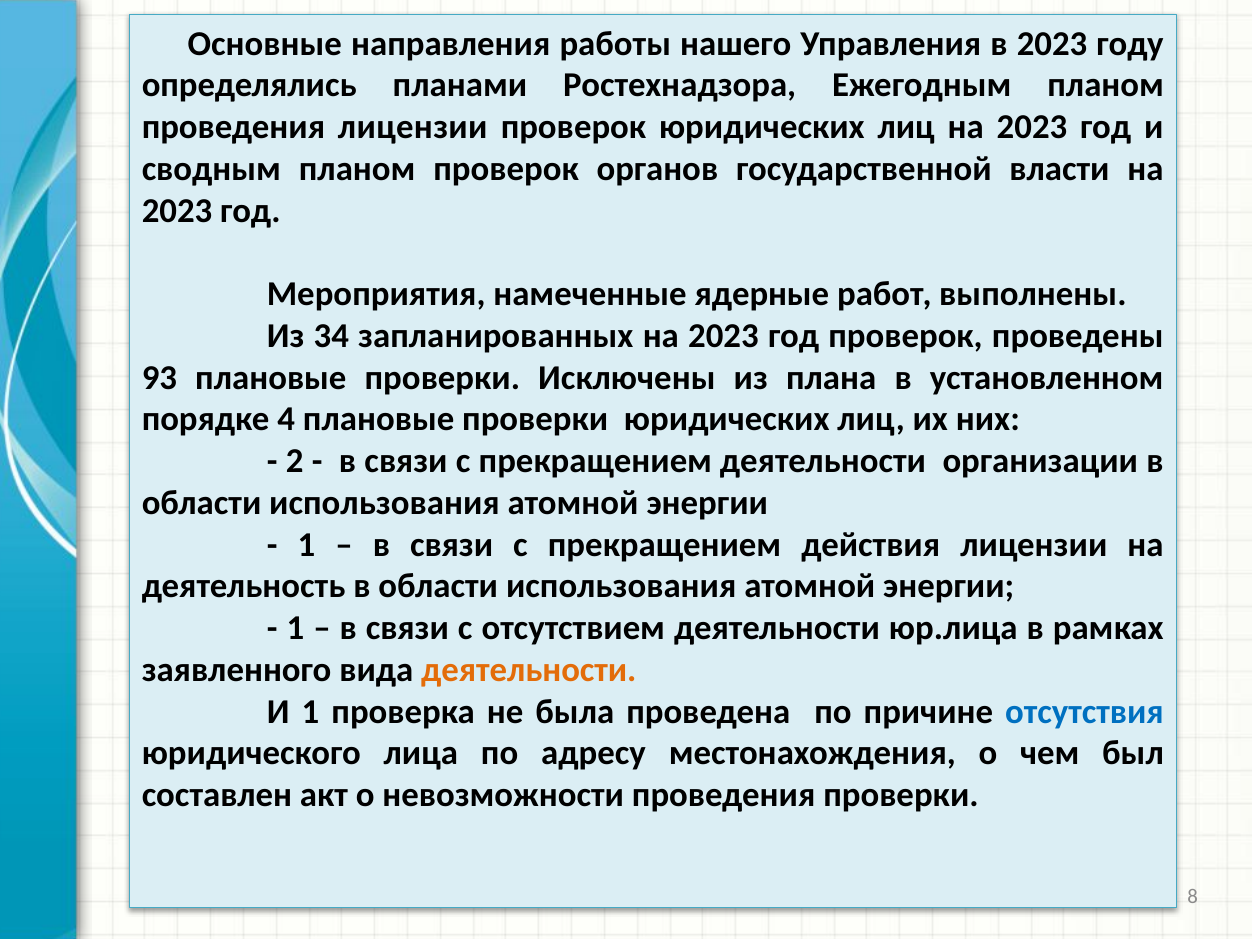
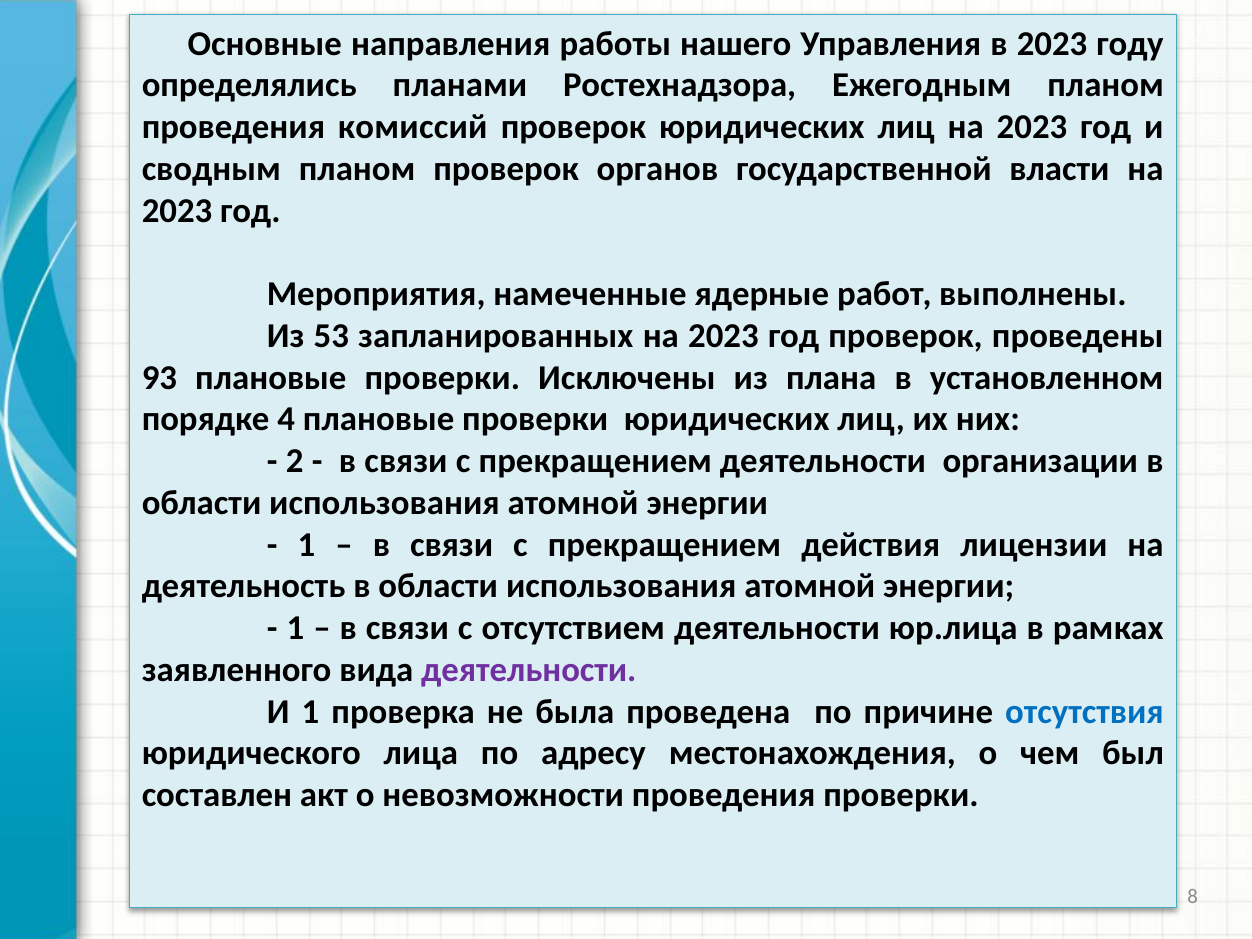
проведения лицензии: лицензии -> комиссий
34: 34 -> 53
деятельности at (529, 670) colour: orange -> purple
